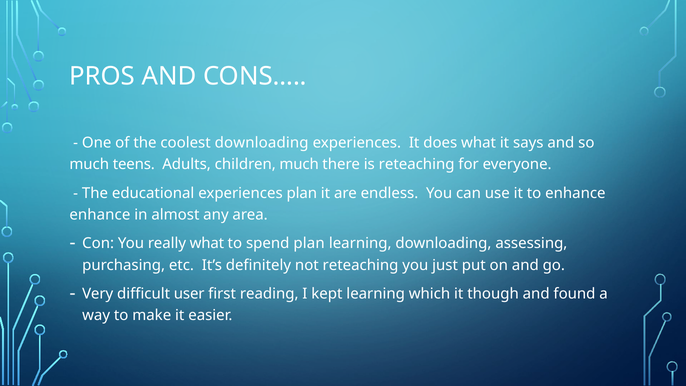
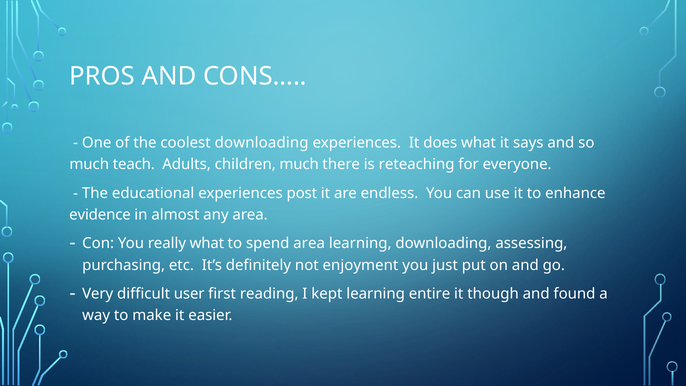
teens: teens -> teach
experiences plan: plan -> post
enhance at (100, 215): enhance -> evidence
spend plan: plan -> area
not reteaching: reteaching -> enjoyment
which: which -> entire
